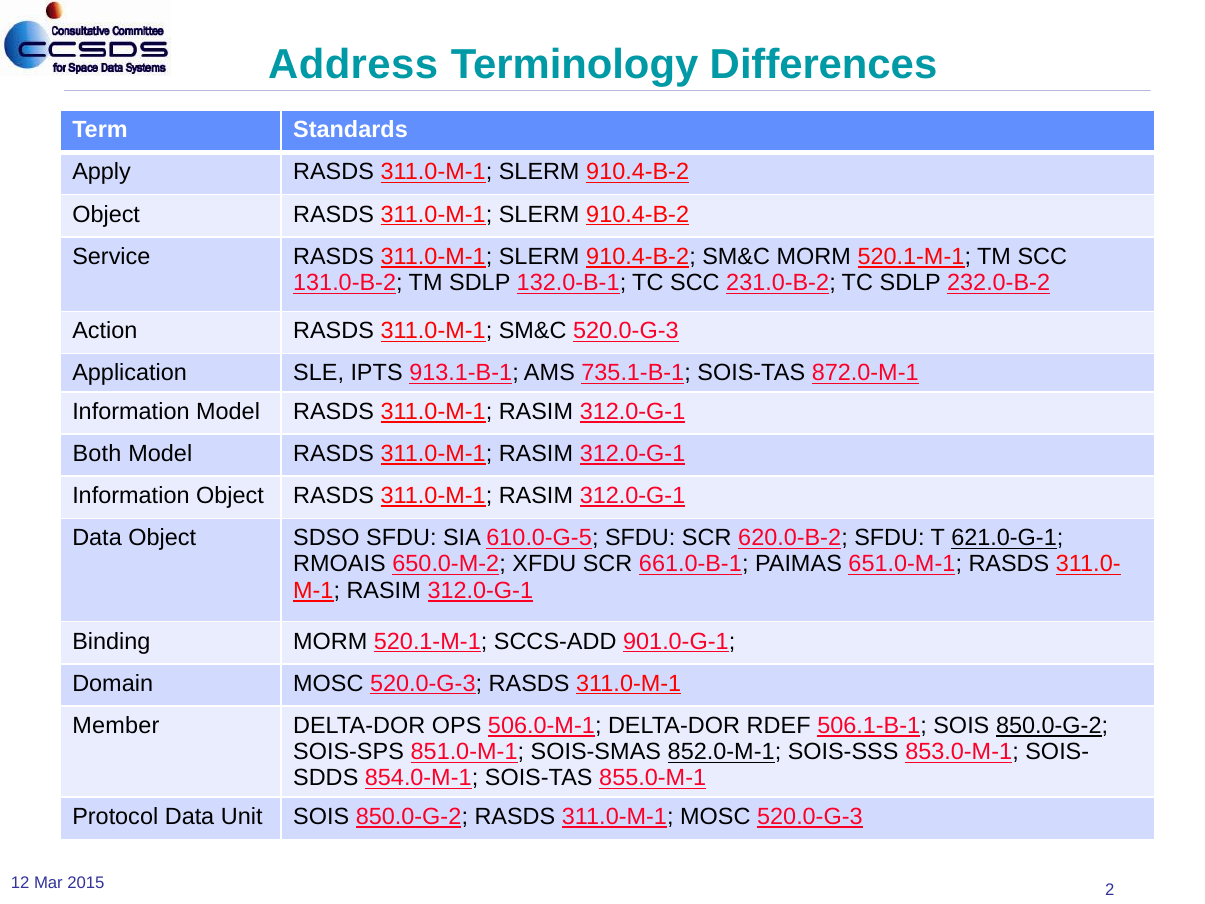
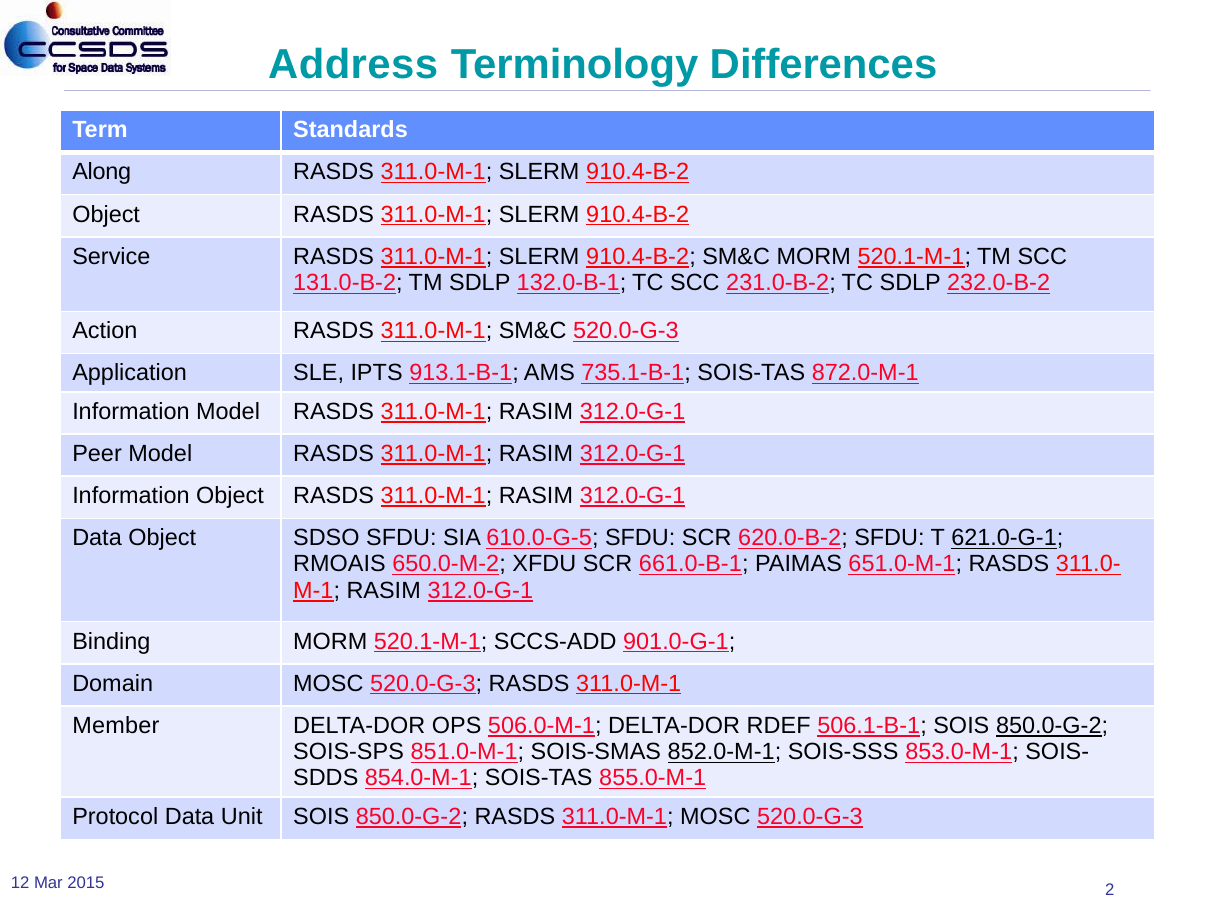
Apply: Apply -> Along
Both: Both -> Peer
